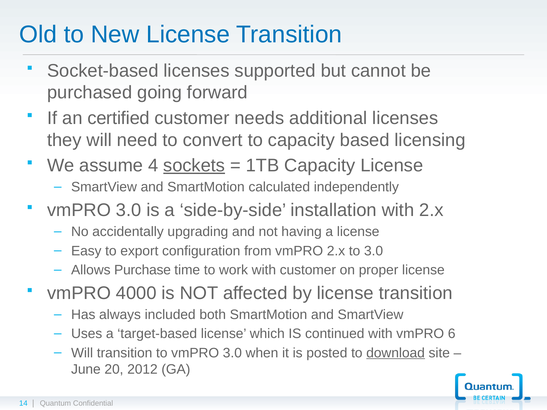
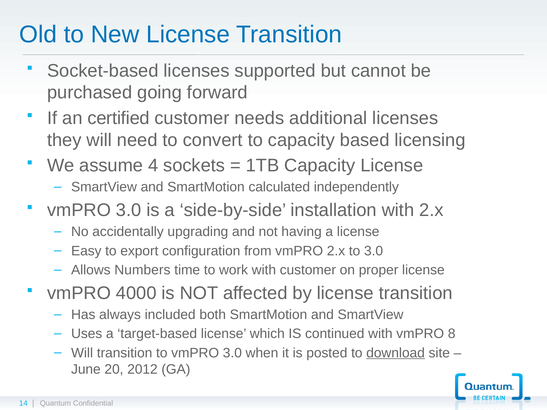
sockets underline: present -> none
Purchase: Purchase -> Numbers
6: 6 -> 8
